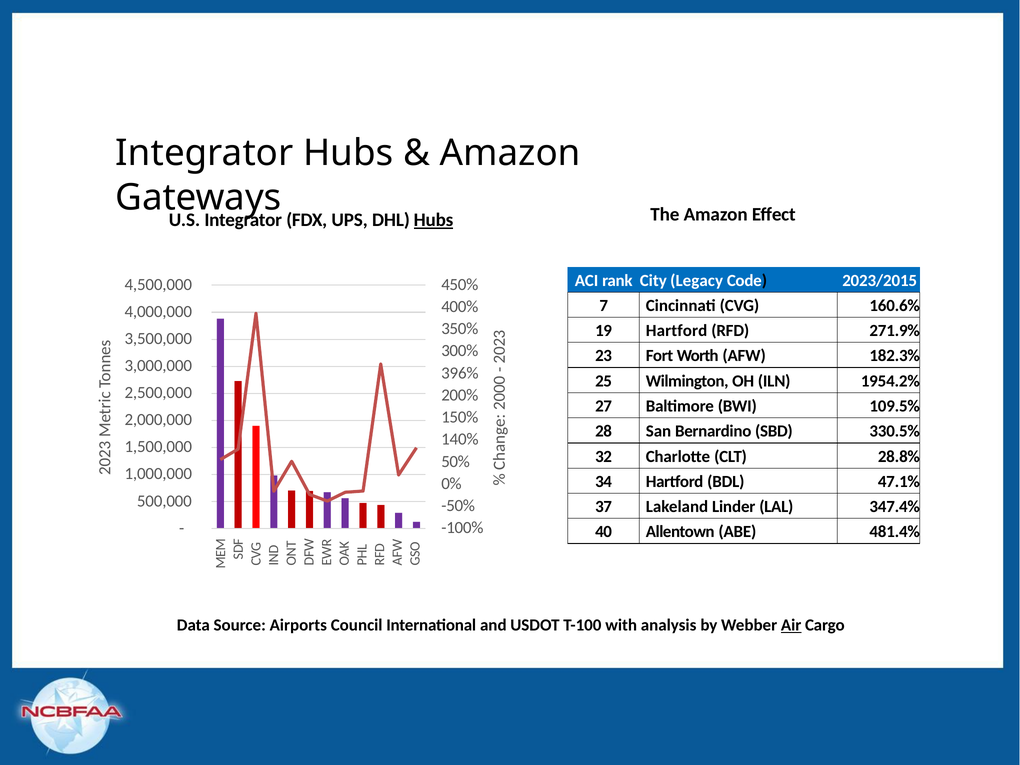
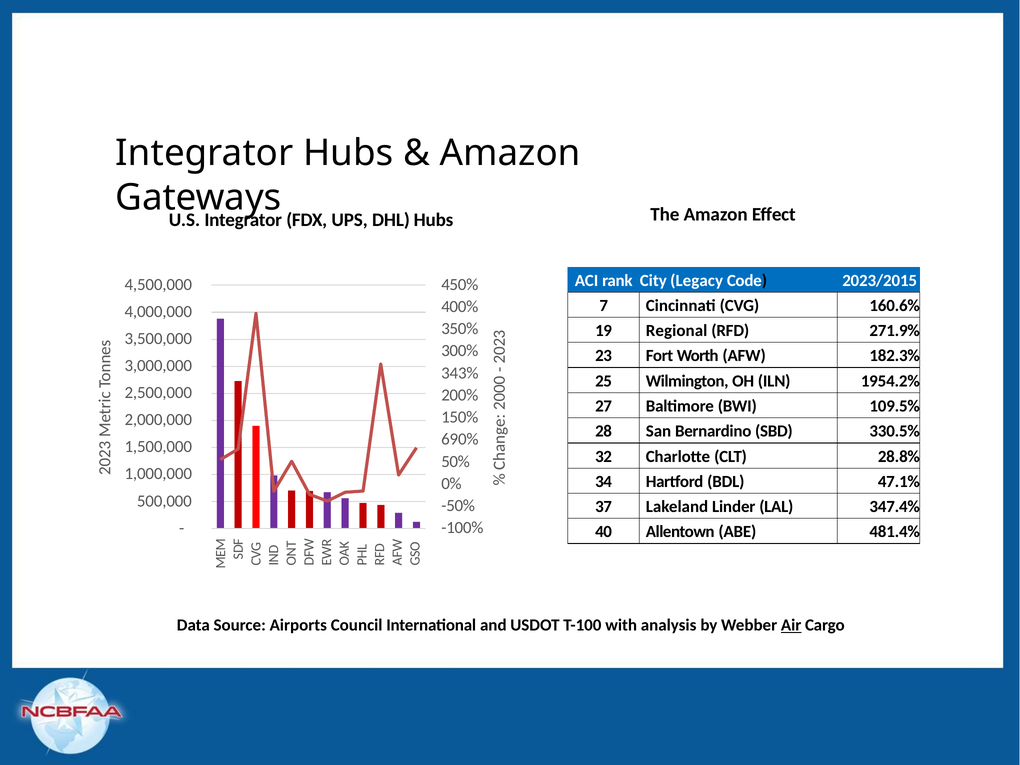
Hubs at (434, 220) underline: present -> none
19 Hartford: Hartford -> Regional
396%: 396% -> 343%
140%: 140% -> 690%
